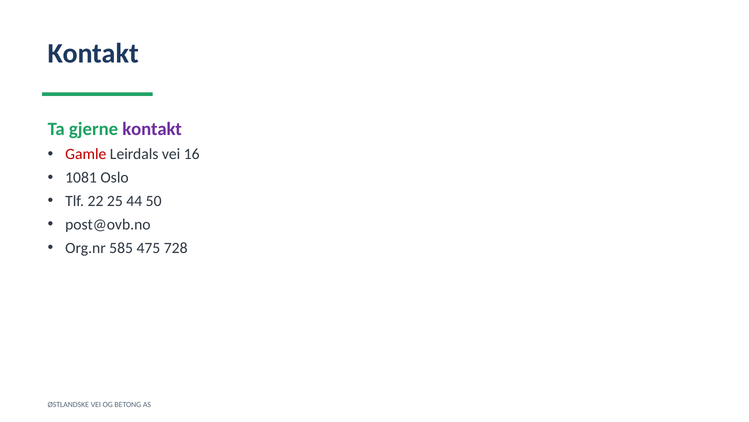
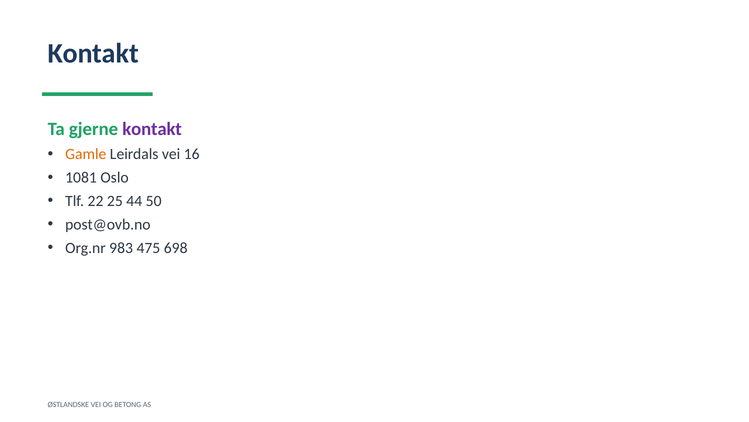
Gamle colour: red -> orange
585: 585 -> 983
728: 728 -> 698
